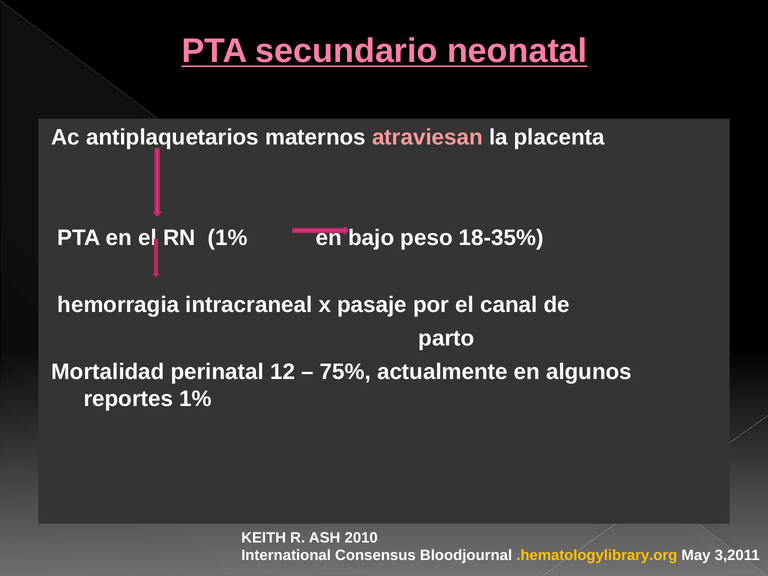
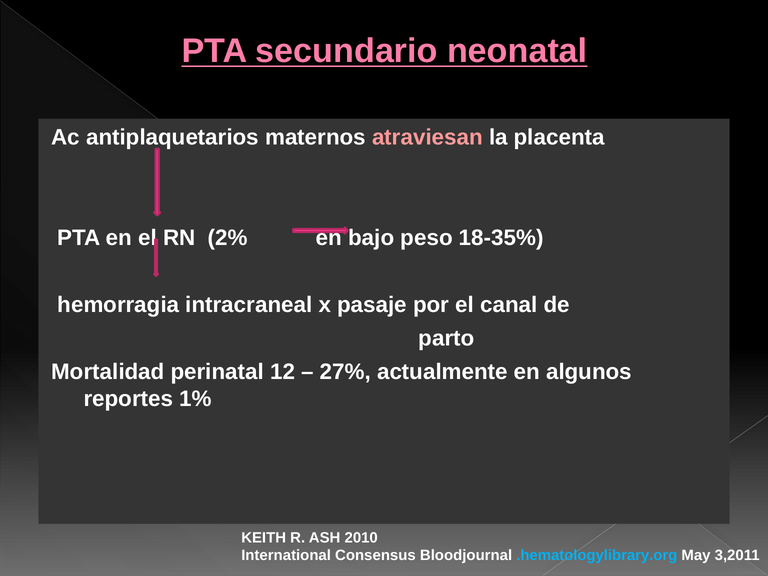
RN 1%: 1% -> 2%
75%: 75% -> 27%
.hematologylibrary.org colour: yellow -> light blue
